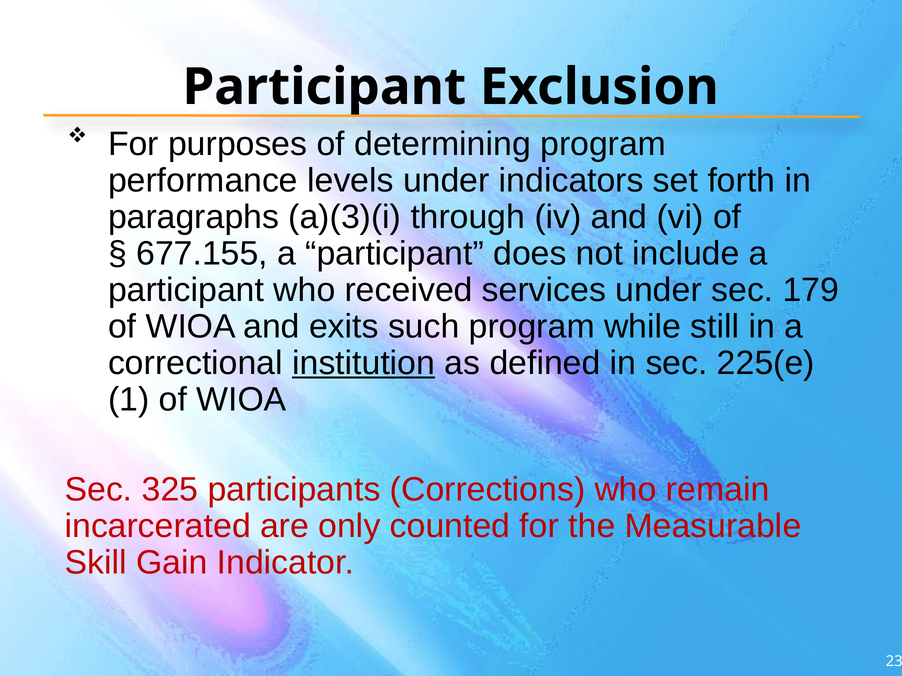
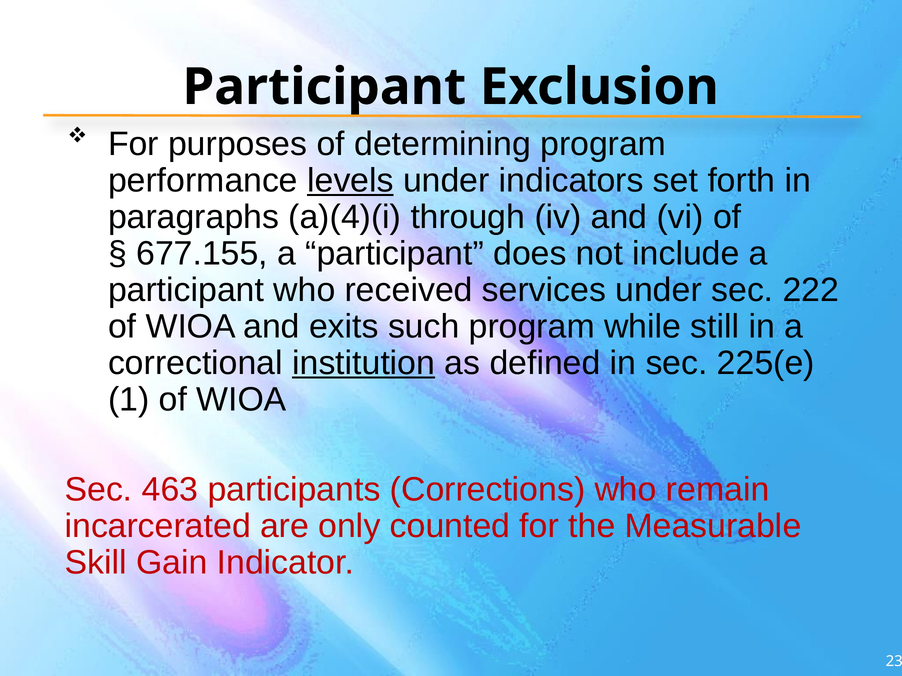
levels underline: none -> present
a)(3)(i: a)(3)(i -> a)(4)(i
179: 179 -> 222
325: 325 -> 463
